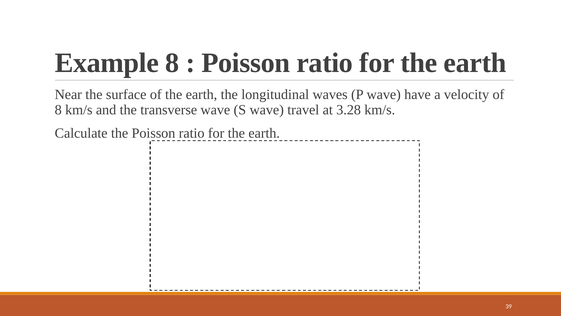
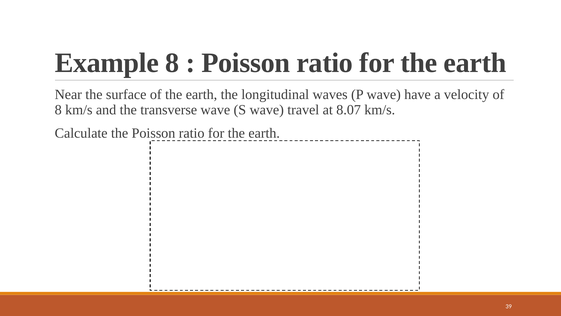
3.28: 3.28 -> 8.07
